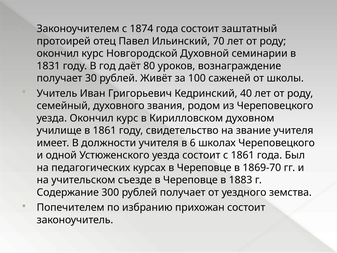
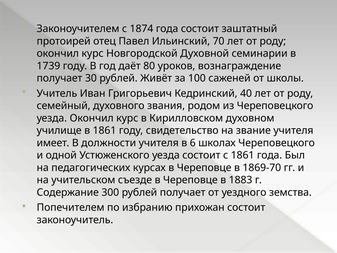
1831: 1831 -> 1739
